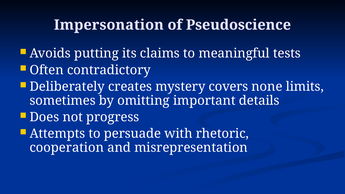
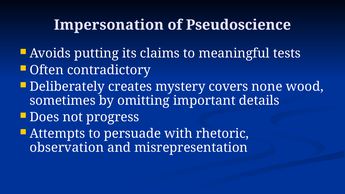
limits: limits -> wood
cooperation: cooperation -> observation
